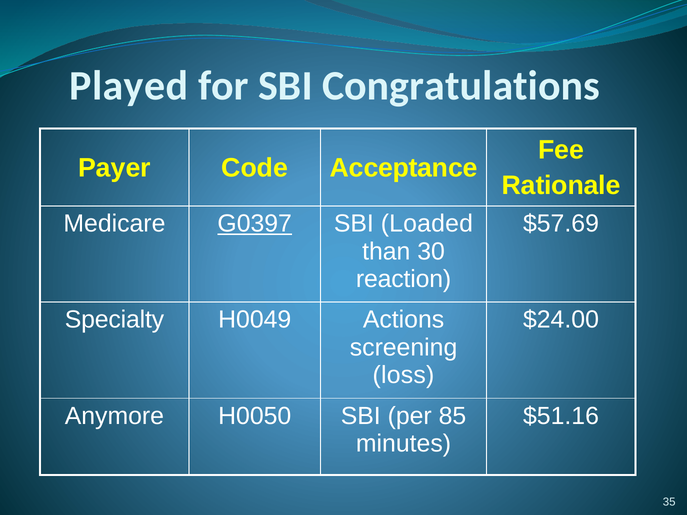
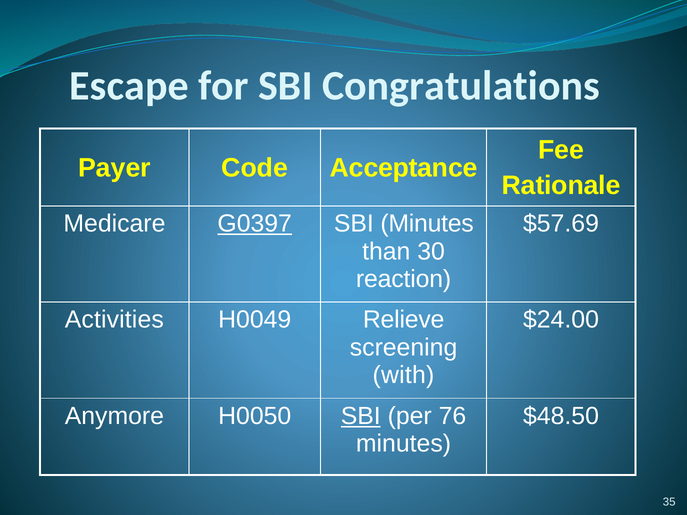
Played: Played -> Escape
SBI Loaded: Loaded -> Minutes
Specialty: Specialty -> Activities
Actions: Actions -> Relieve
loss: loss -> with
SBI at (361, 416) underline: none -> present
85: 85 -> 76
$51.16: $51.16 -> $48.50
